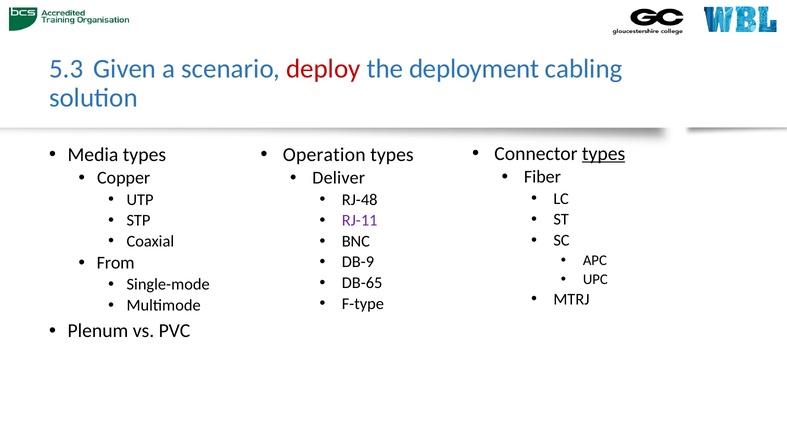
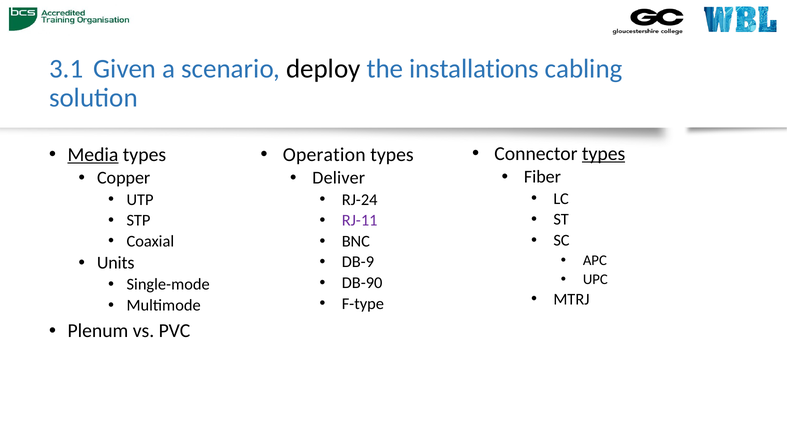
5.3: 5.3 -> 3.1
deploy colour: red -> black
deployment: deployment -> installations
Media underline: none -> present
RJ-48: RJ-48 -> RJ-24
From: From -> Units
DB-65: DB-65 -> DB-90
